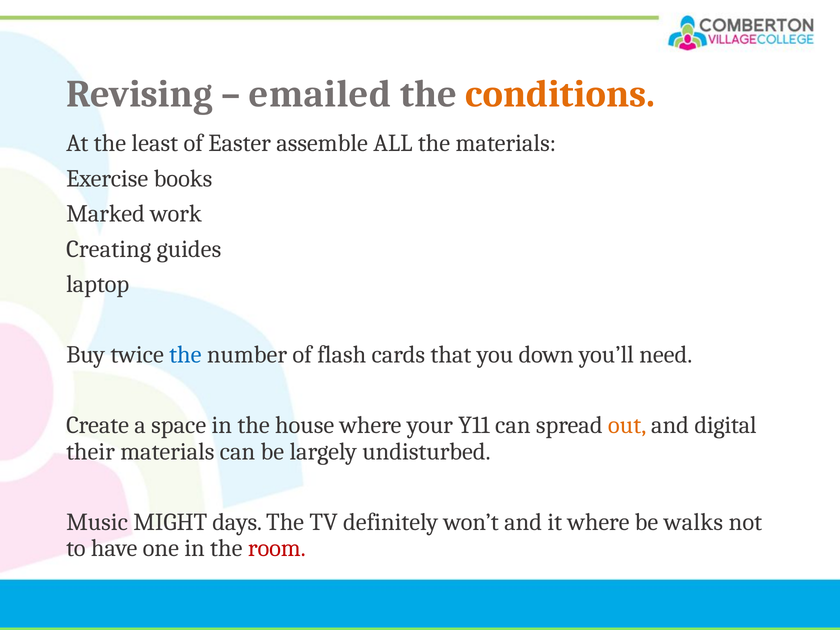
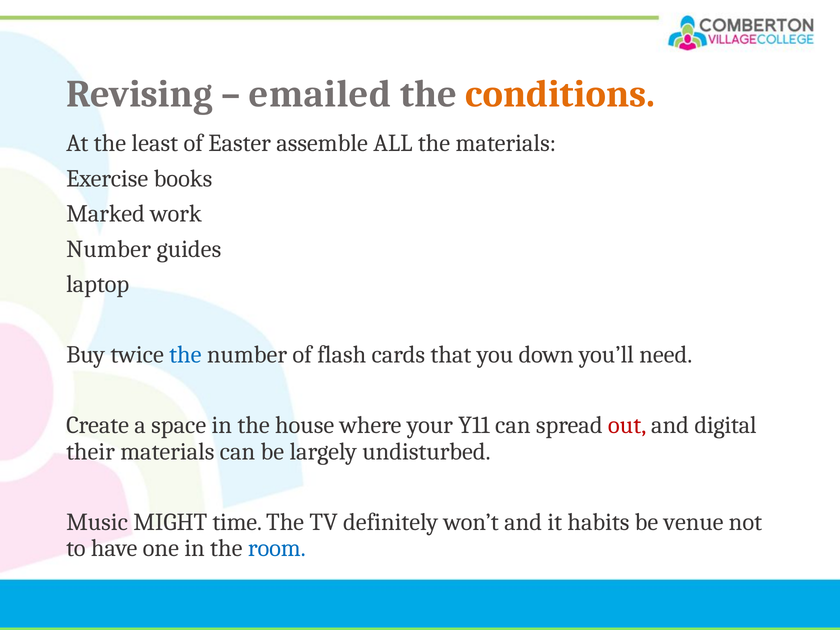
Creating at (109, 249): Creating -> Number
out colour: orange -> red
days: days -> time
it where: where -> habits
walks: walks -> venue
room colour: red -> blue
